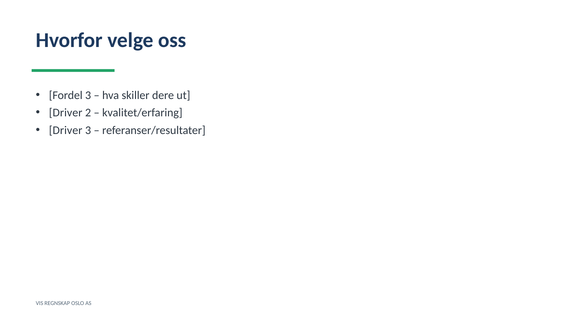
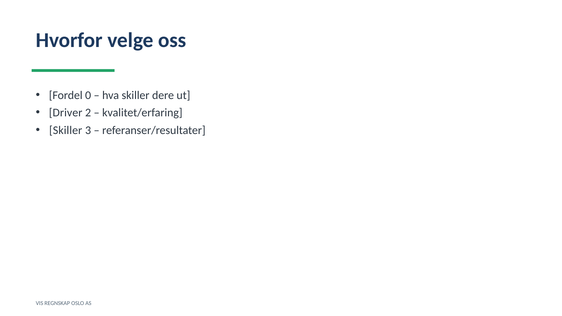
Fordel 3: 3 -> 0
Driver at (66, 130): Driver -> Skiller
